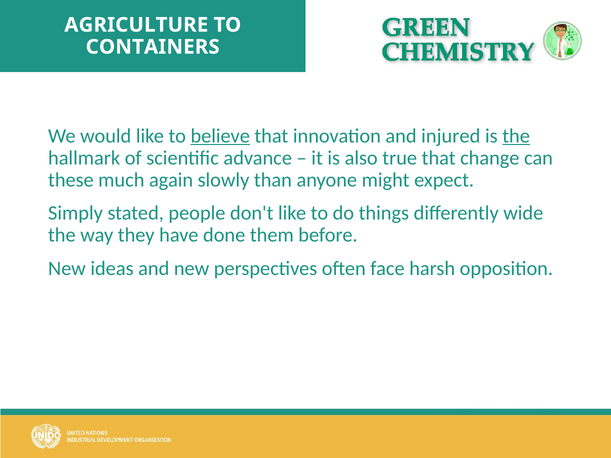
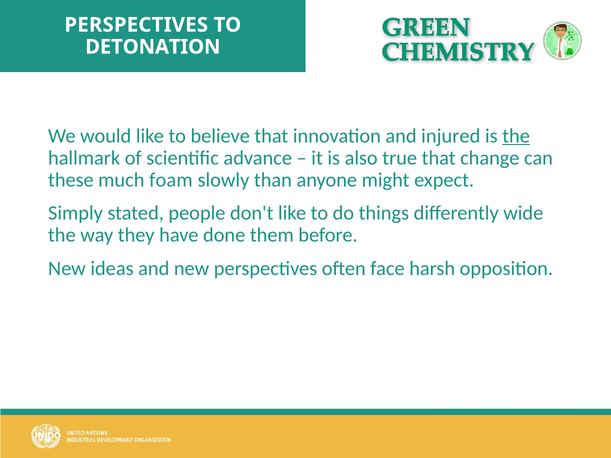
AGRICULTURE at (136, 25): AGRICULTURE -> PERSPECTIVES
CONTAINERS: CONTAINERS -> DETONATION
believe underline: present -> none
again: again -> foam
